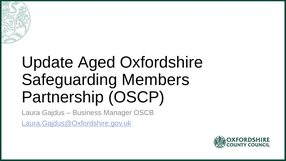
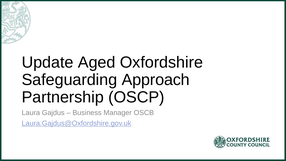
Members: Members -> Approach
